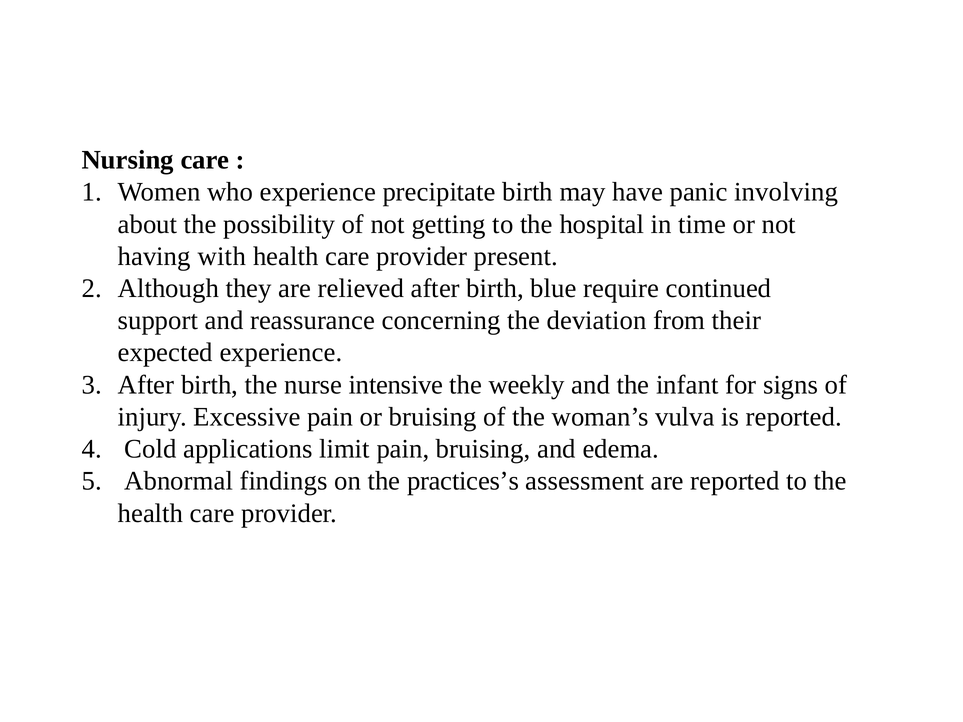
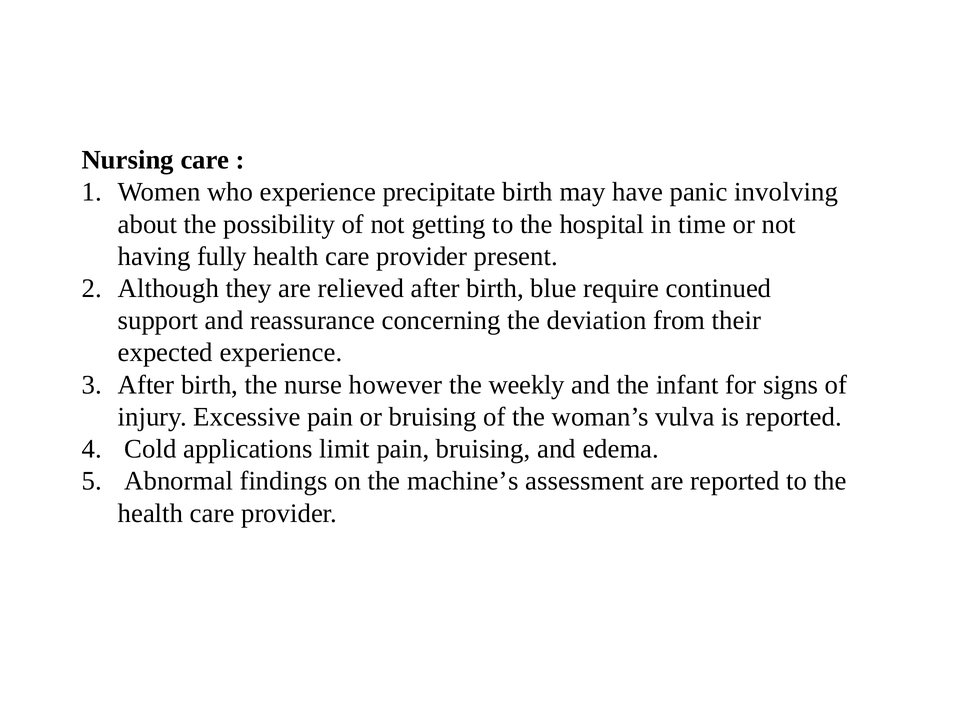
with: with -> fully
intensive: intensive -> however
practices’s: practices’s -> machine’s
